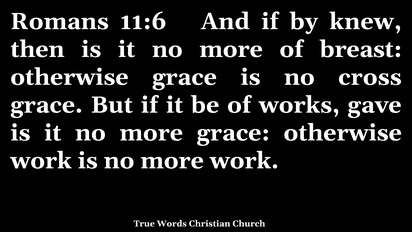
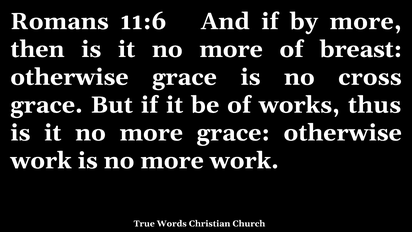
by knew: knew -> more
gave: gave -> thus
